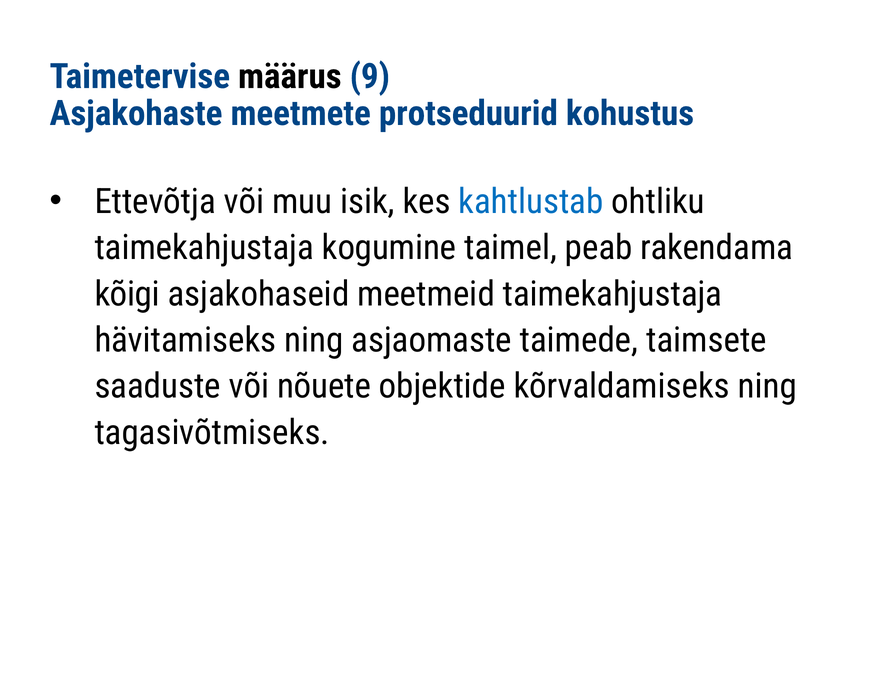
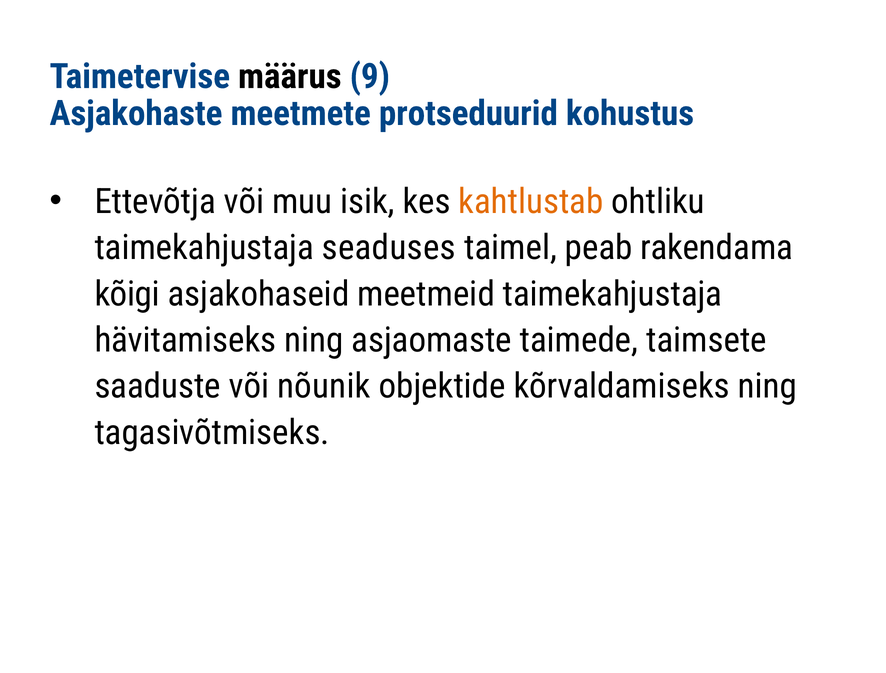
kahtlustab colour: blue -> orange
kogumine: kogumine -> seaduses
nõuete: nõuete -> nõunik
